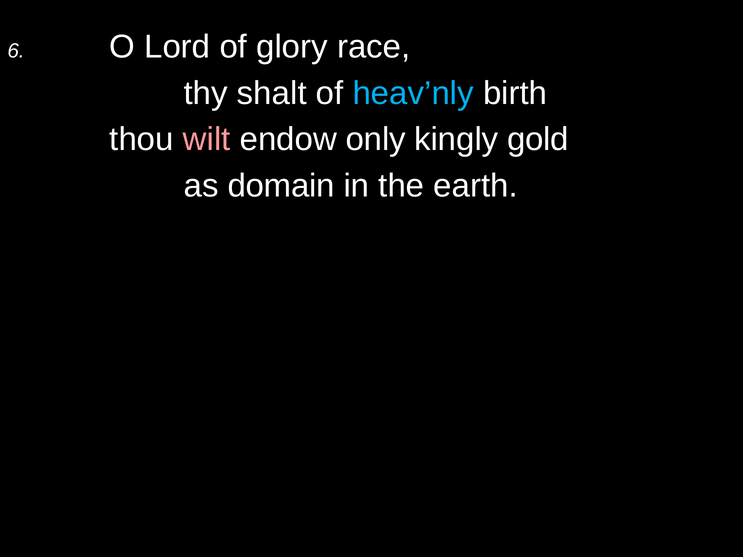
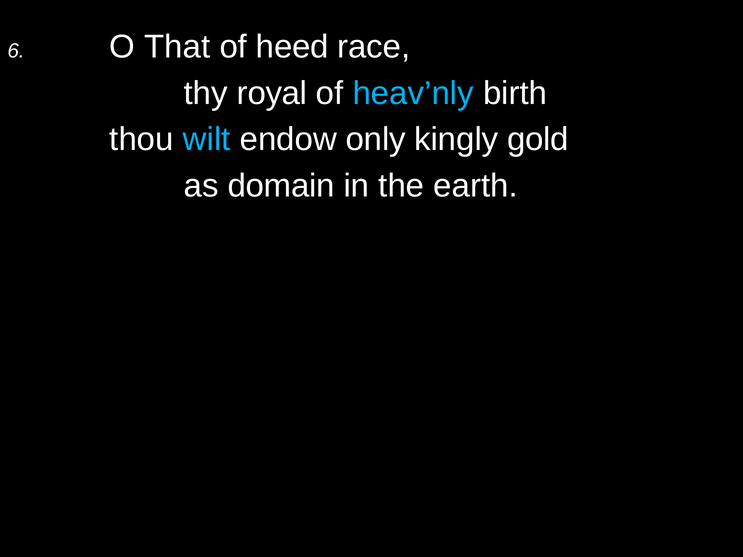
Lord: Lord -> That
glory: glory -> heed
shalt: shalt -> royal
wilt colour: pink -> light blue
